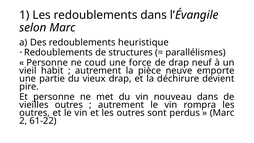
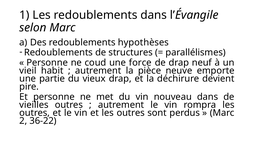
heuristique: heuristique -> hypothèses
61-22: 61-22 -> 36-22
